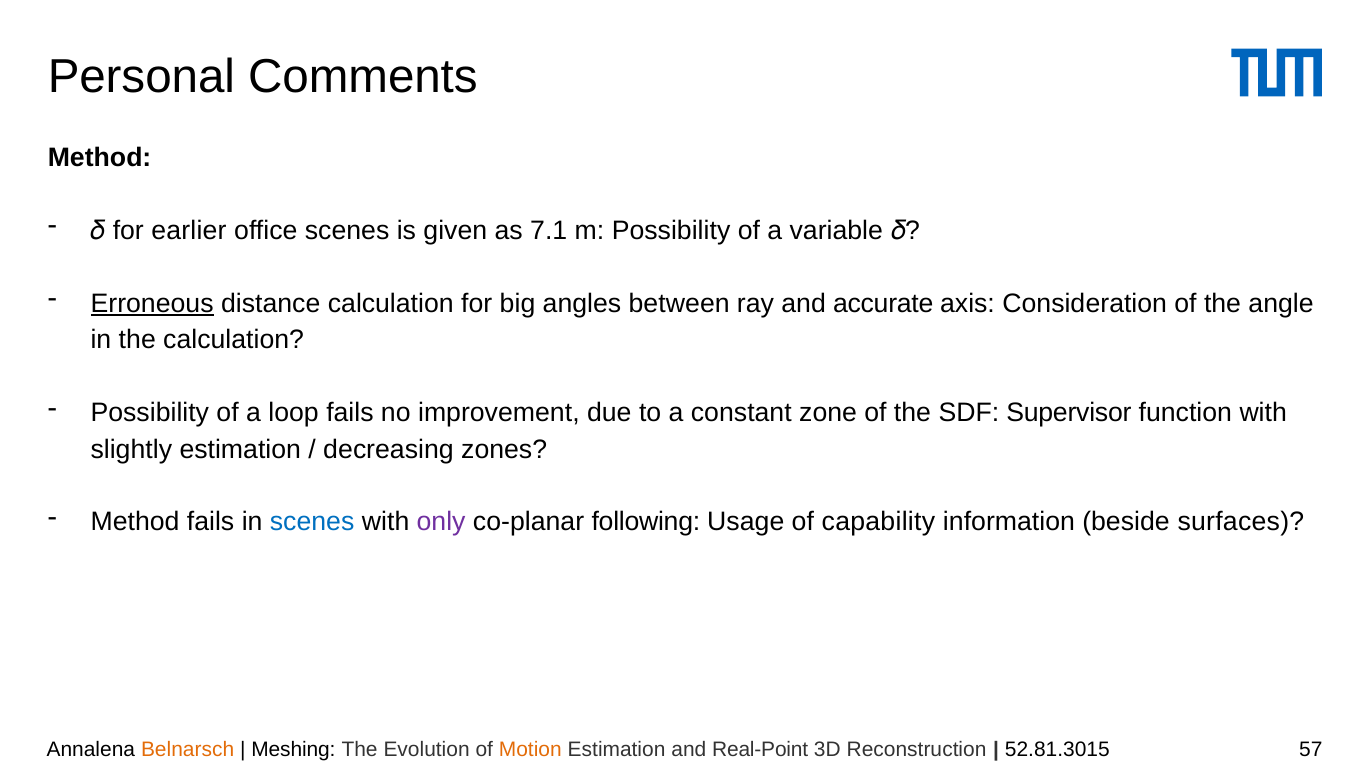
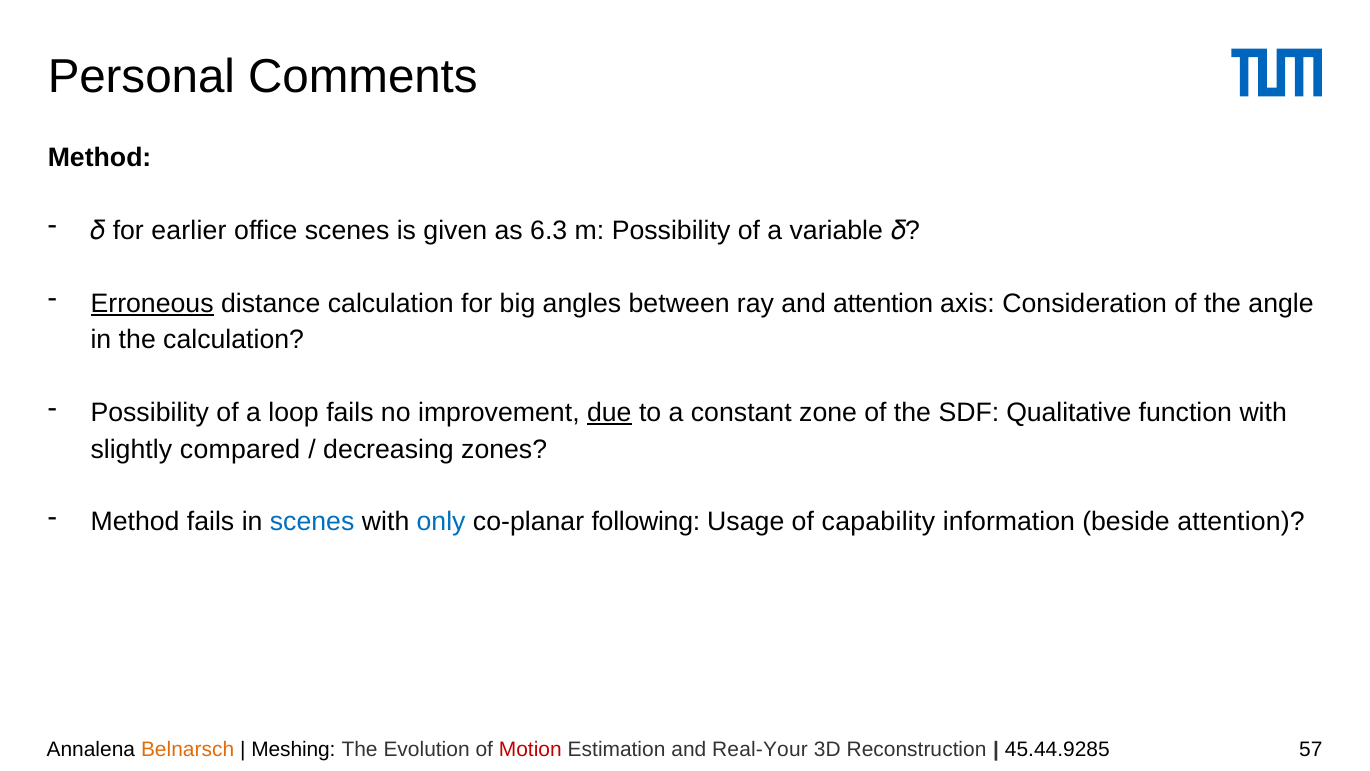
7.1: 7.1 -> 6.3
and accurate: accurate -> attention
due underline: none -> present
Supervisor: Supervisor -> Qualitative
slightly estimation: estimation -> compared
only colour: purple -> blue
beside surfaces: surfaces -> attention
Motion colour: orange -> red
Real-Point: Real-Point -> Real-Your
52.81.3015: 52.81.3015 -> 45.44.9285
